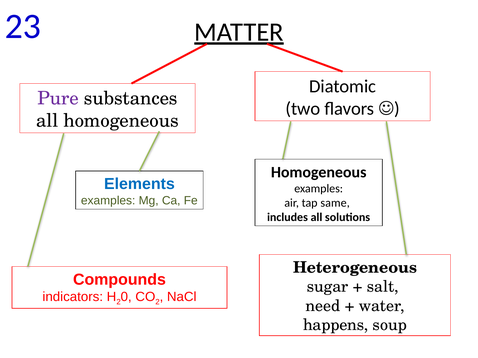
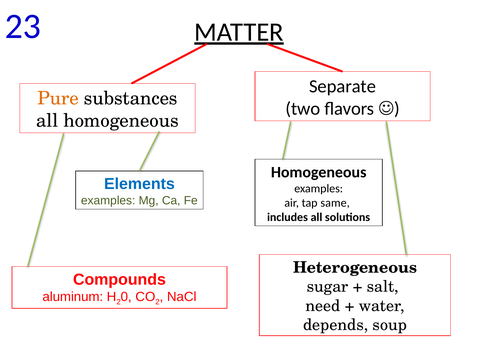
Diatomic: Diatomic -> Separate
Pure colour: purple -> orange
indicators: indicators -> aluminum
happens: happens -> depends
